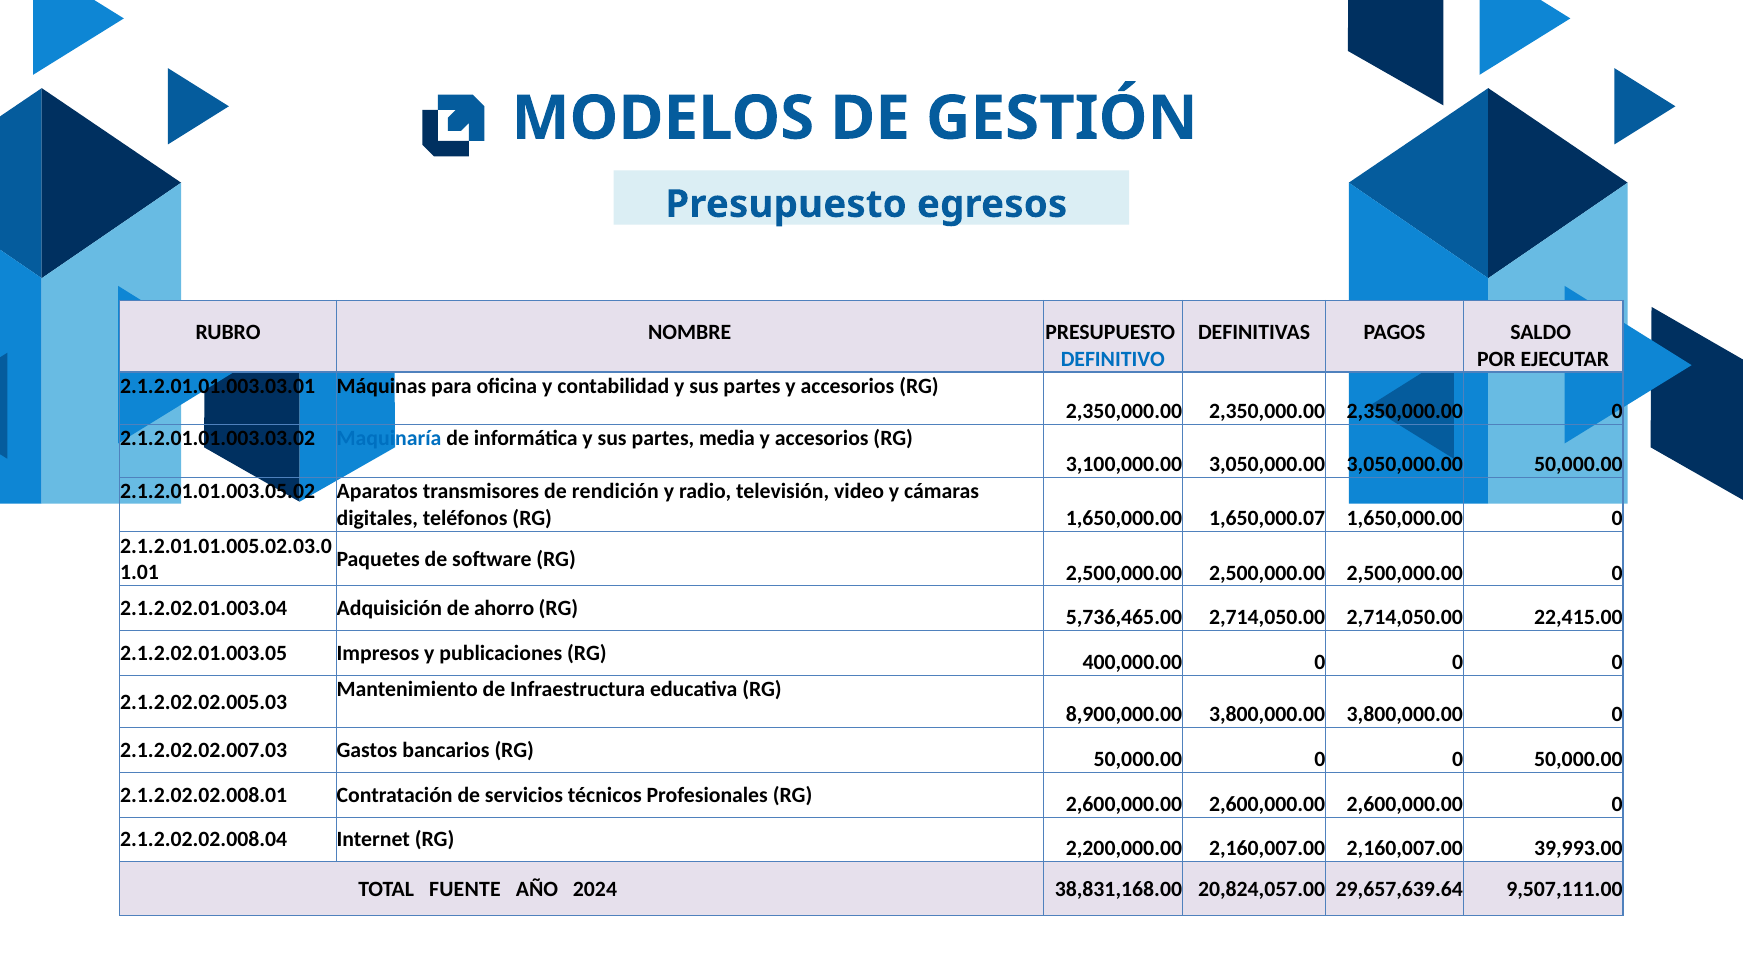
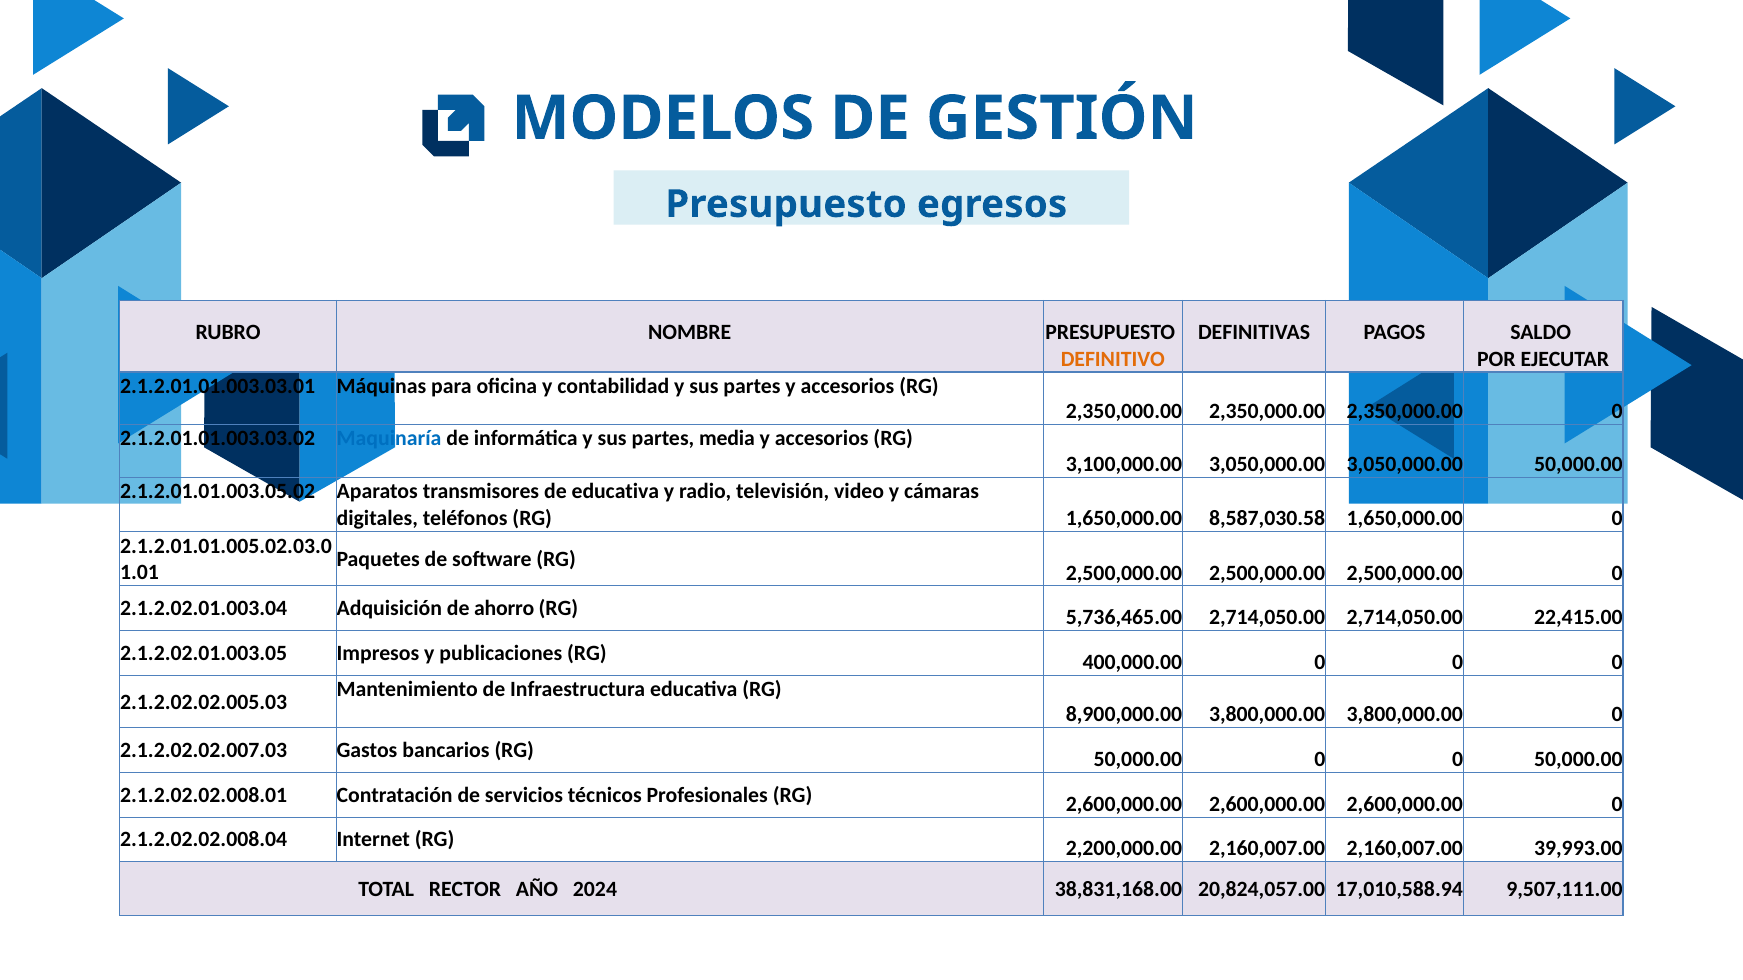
DEFINITIVO colour: blue -> orange
de rendición: rendición -> educativa
1,650,000.07: 1,650,000.07 -> 8,587,030.58
FUENTE: FUENTE -> RECTOR
29,657,639.64: 29,657,639.64 -> 17,010,588.94
